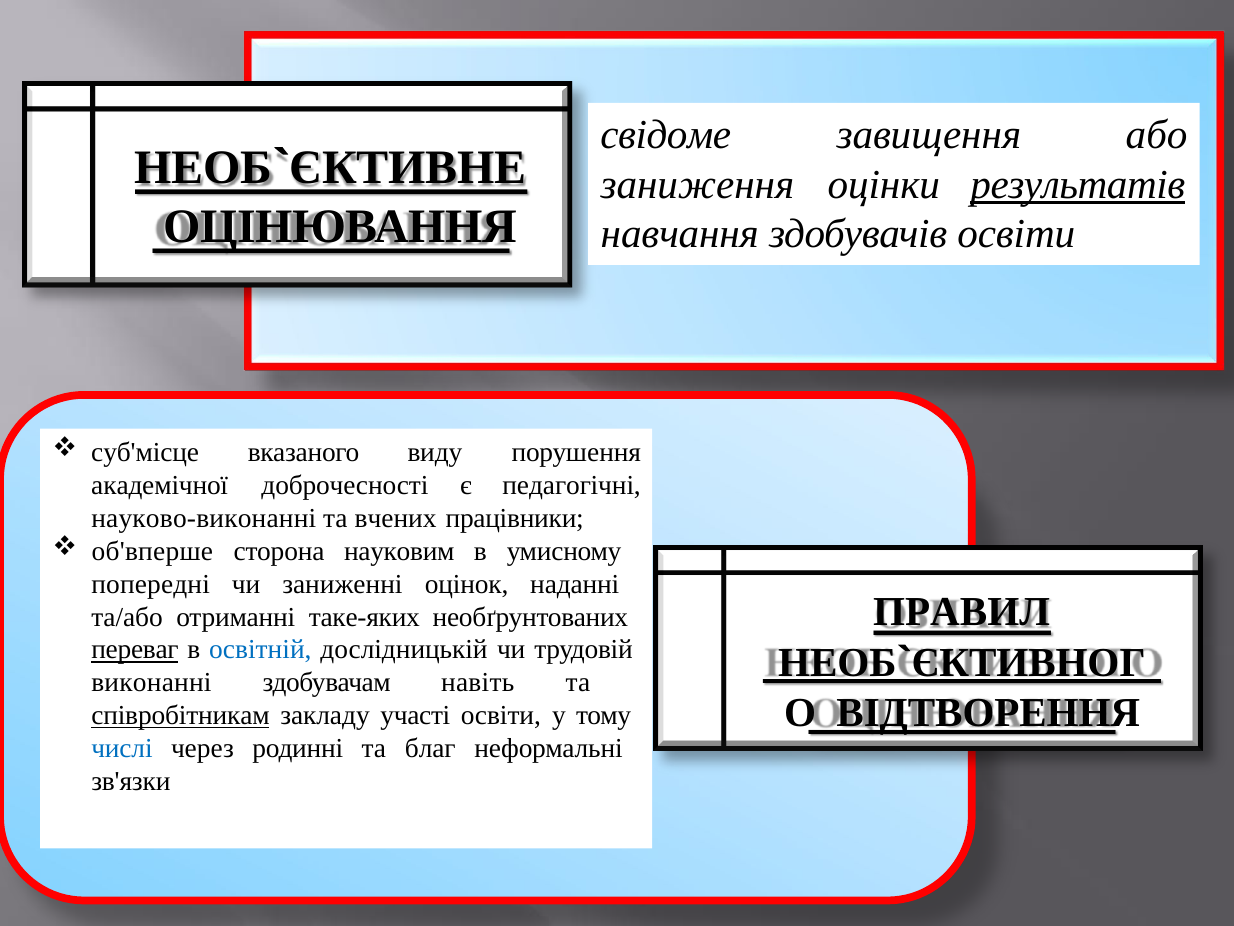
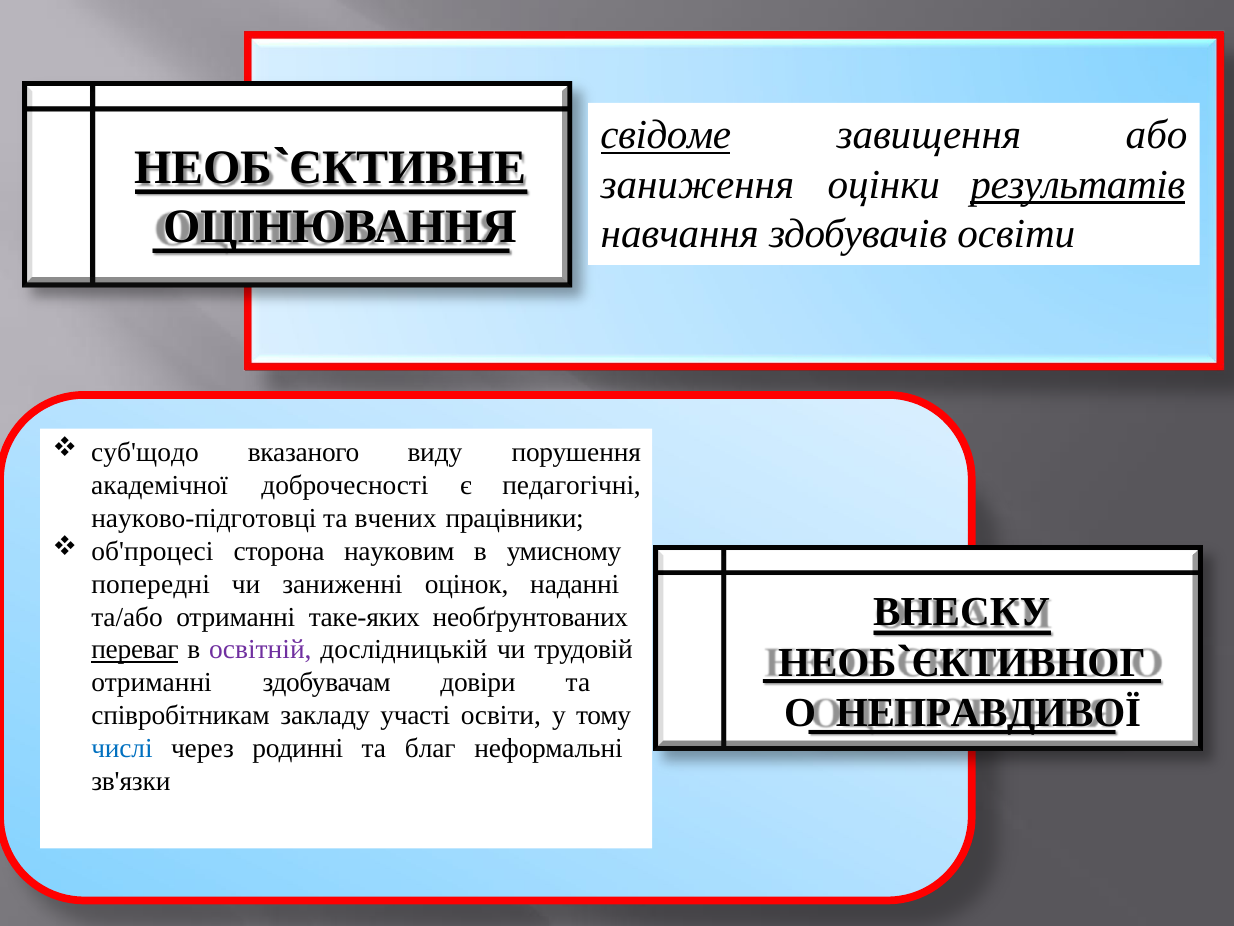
свідоме underline: none -> present
суб'місце: суб'місце -> суб'щодо
науково-виконанні: науково-виконанні -> науково-підготовці
об'вперше: об'вперше -> об'процесі
ПРАВИЛ: ПРАВИЛ -> ВНЕСКУ
освітній colour: blue -> purple
виконанні at (151, 682): виконанні -> отриманні
навіть: навіть -> довіри
ВІДТВОРЕННЯ: ВІДТВОРЕННЯ -> НЕПРАВДИВОЇ
співробітникам underline: present -> none
